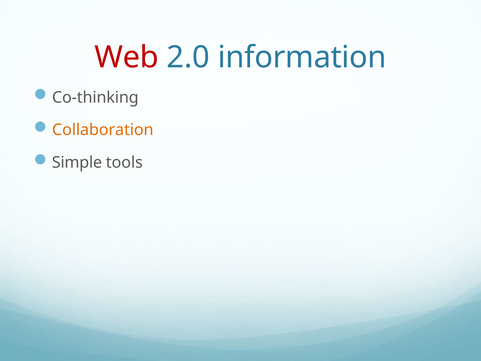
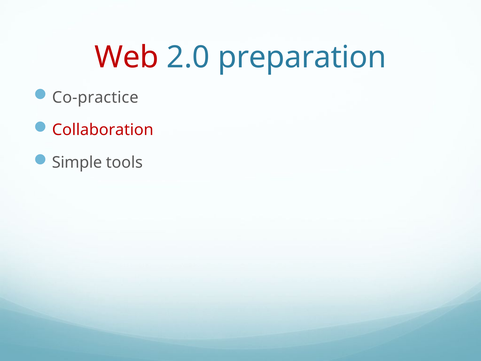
information: information -> preparation
Co-thinking: Co-thinking -> Co-practice
Collaboration colour: orange -> red
